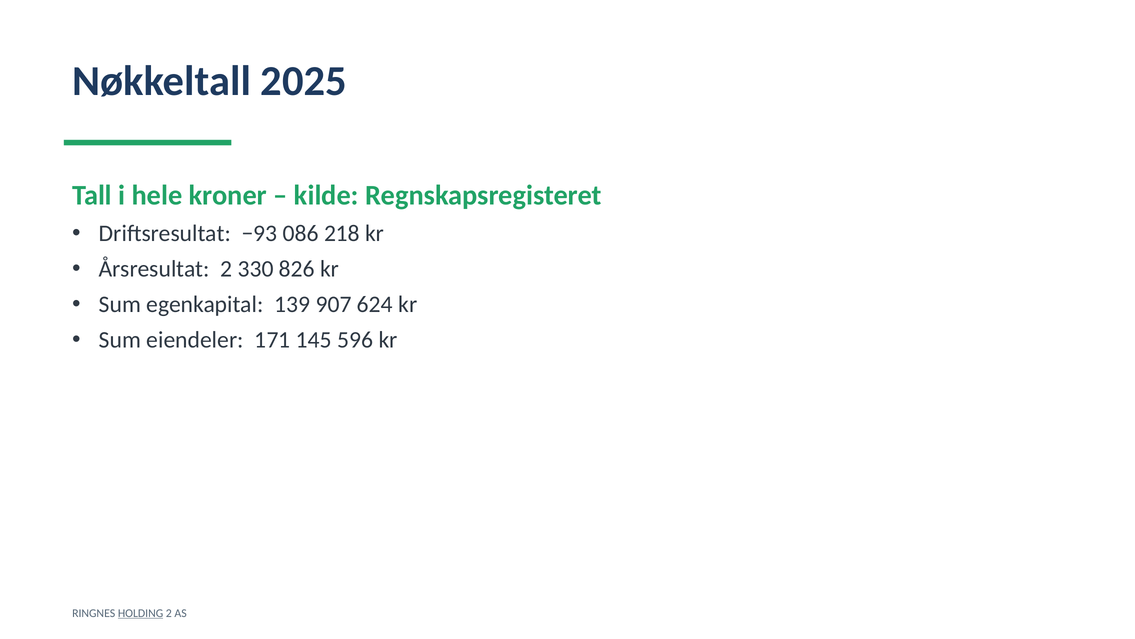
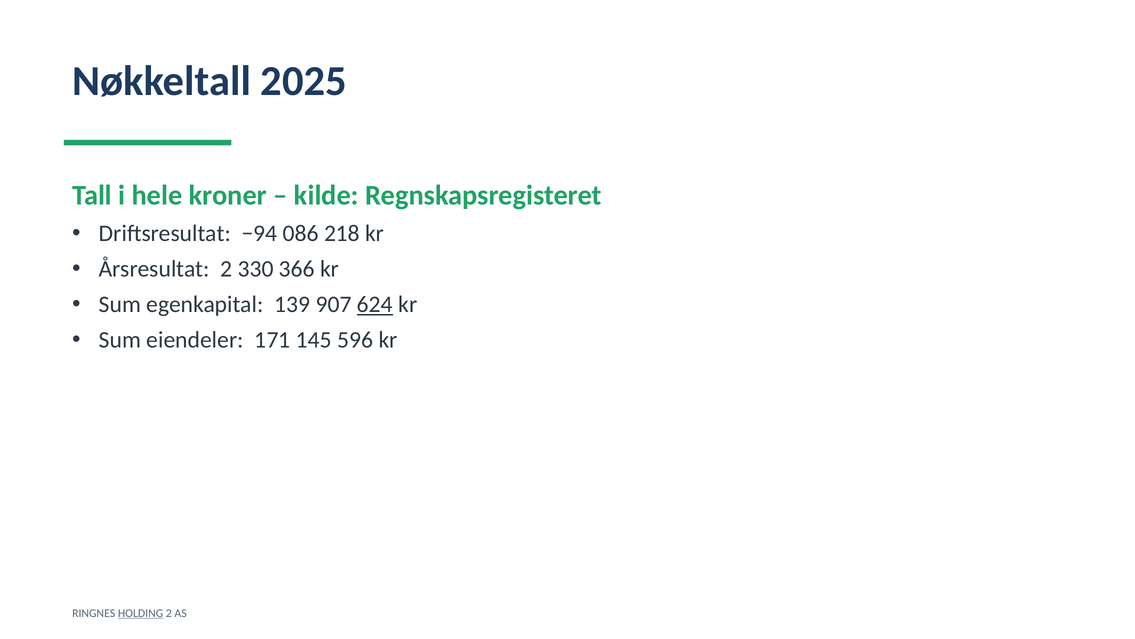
−93: −93 -> −94
826: 826 -> 366
624 underline: none -> present
